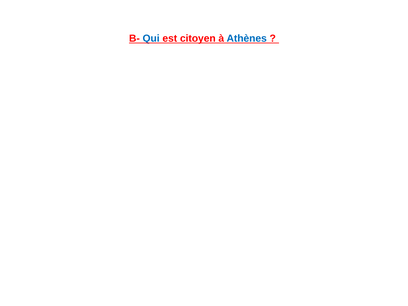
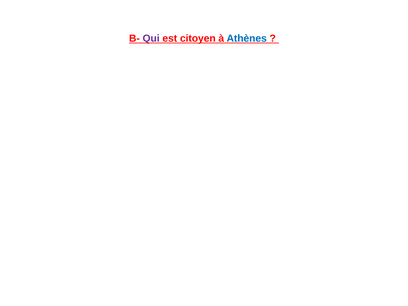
Qui colour: blue -> purple
